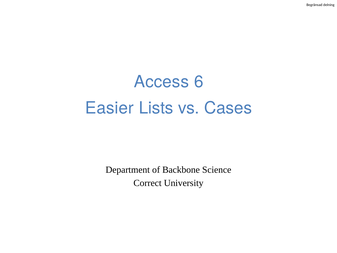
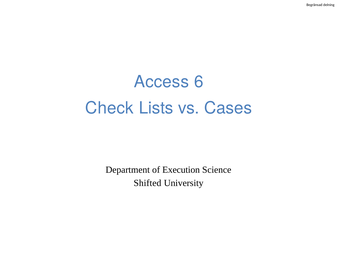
Easier: Easier -> Check
Backbone: Backbone -> Execution
Correct: Correct -> Shifted
